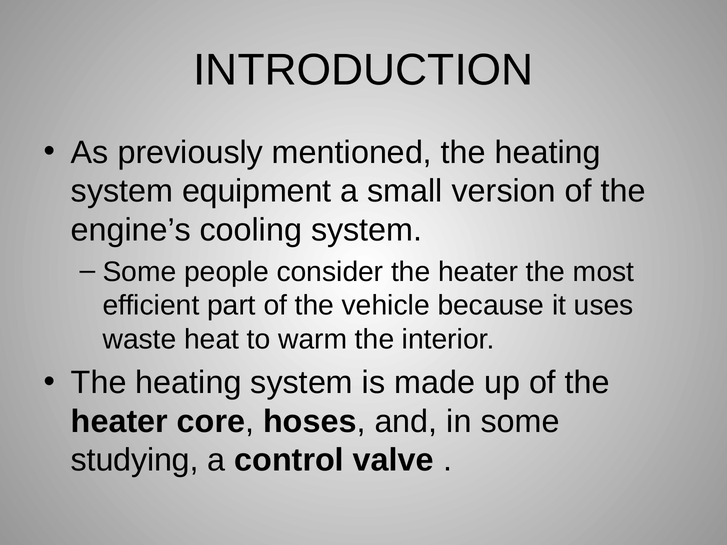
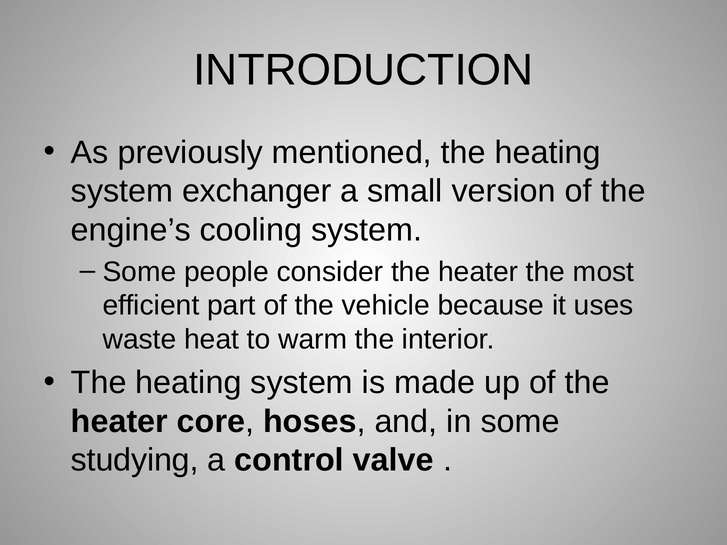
equipment: equipment -> exchanger
